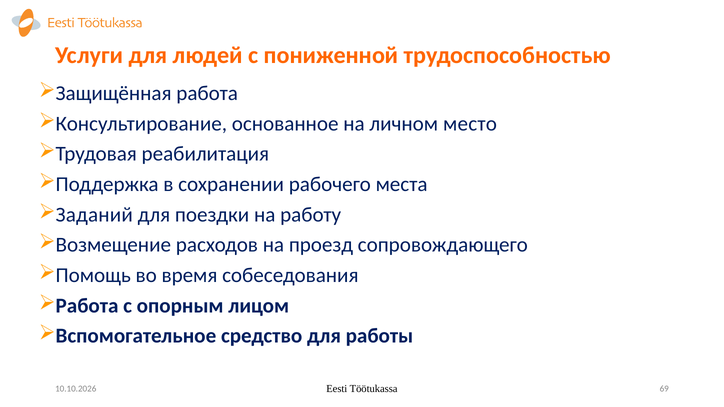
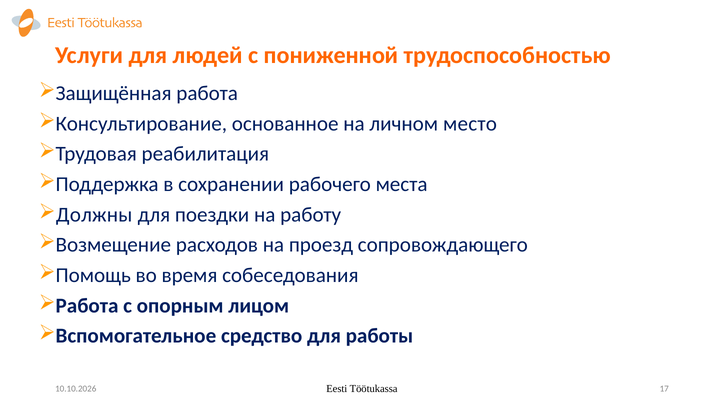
Заданий: Заданий -> Должны
69: 69 -> 17
